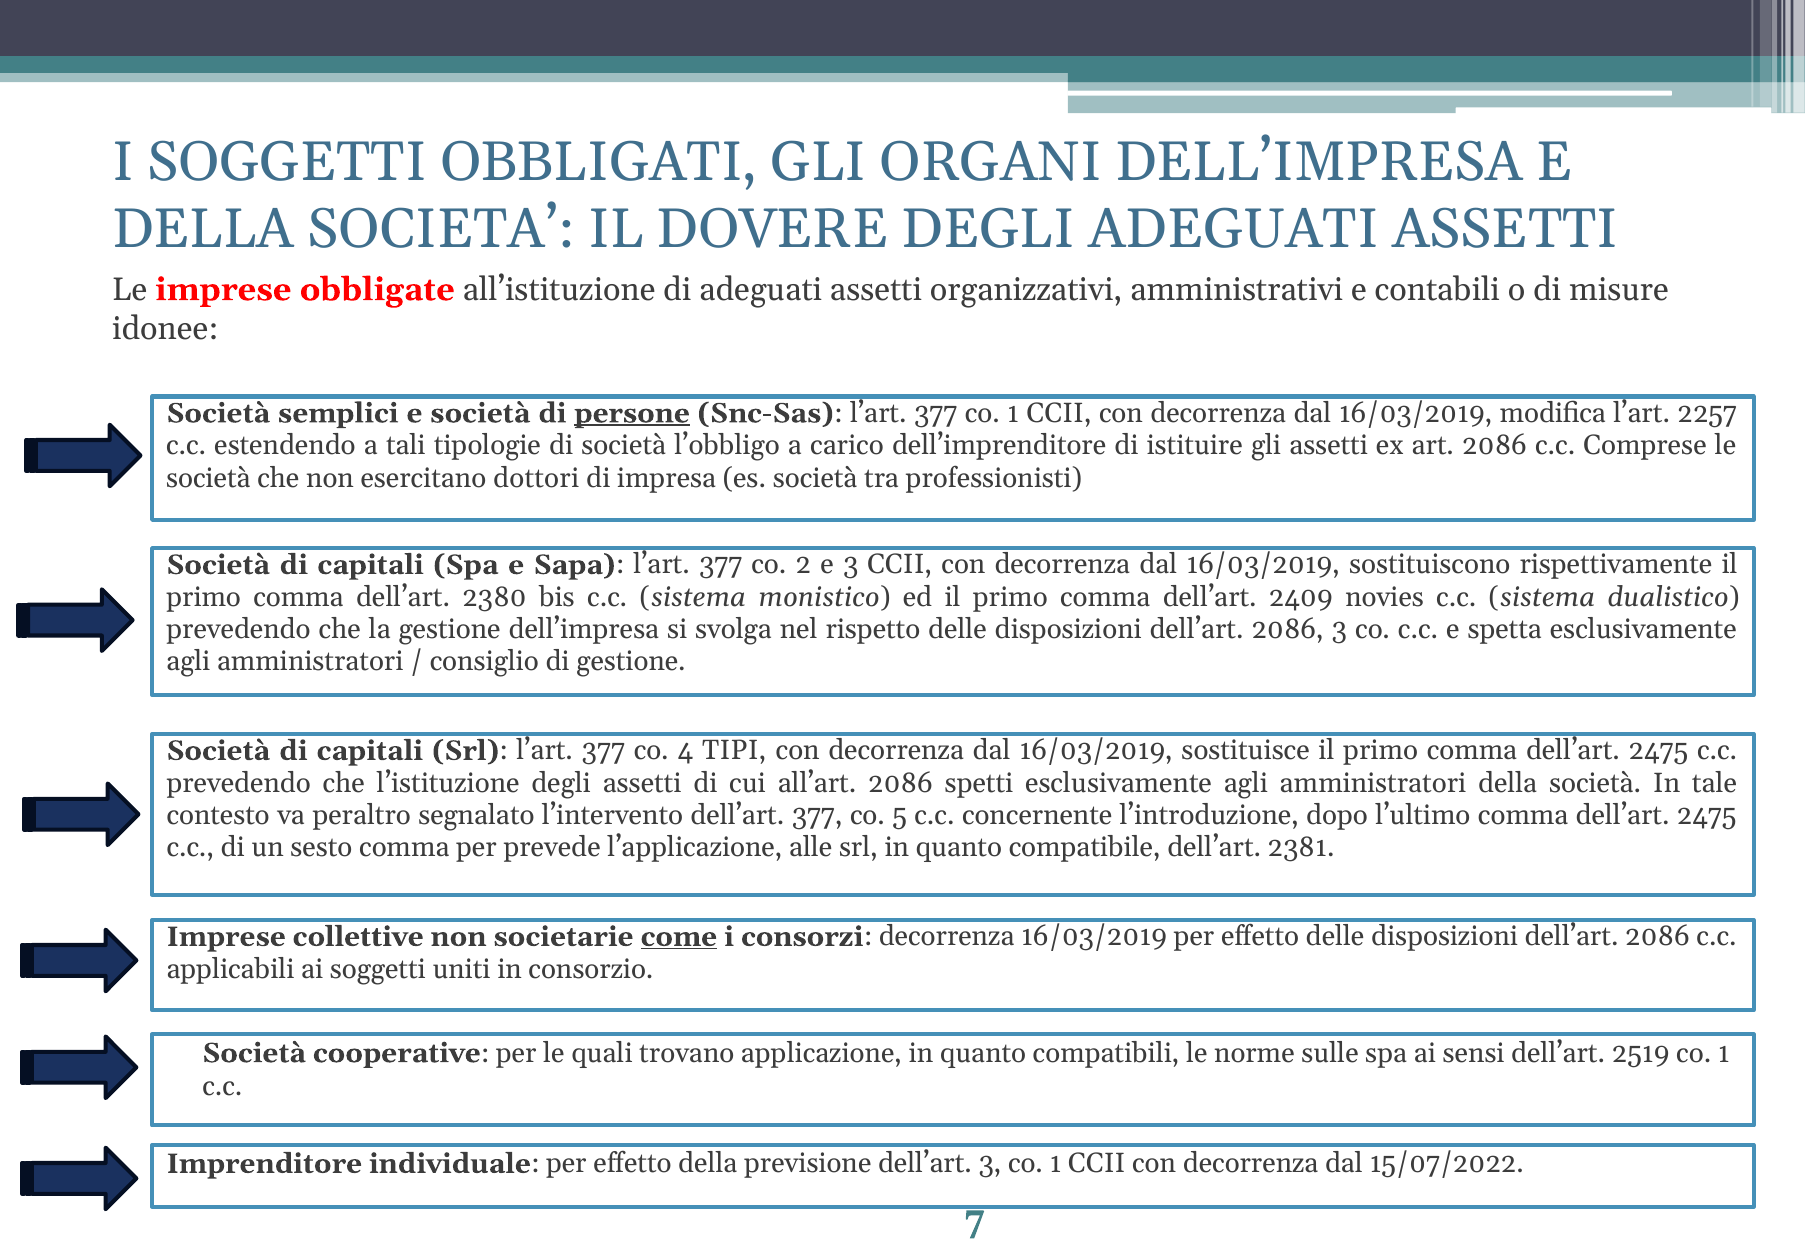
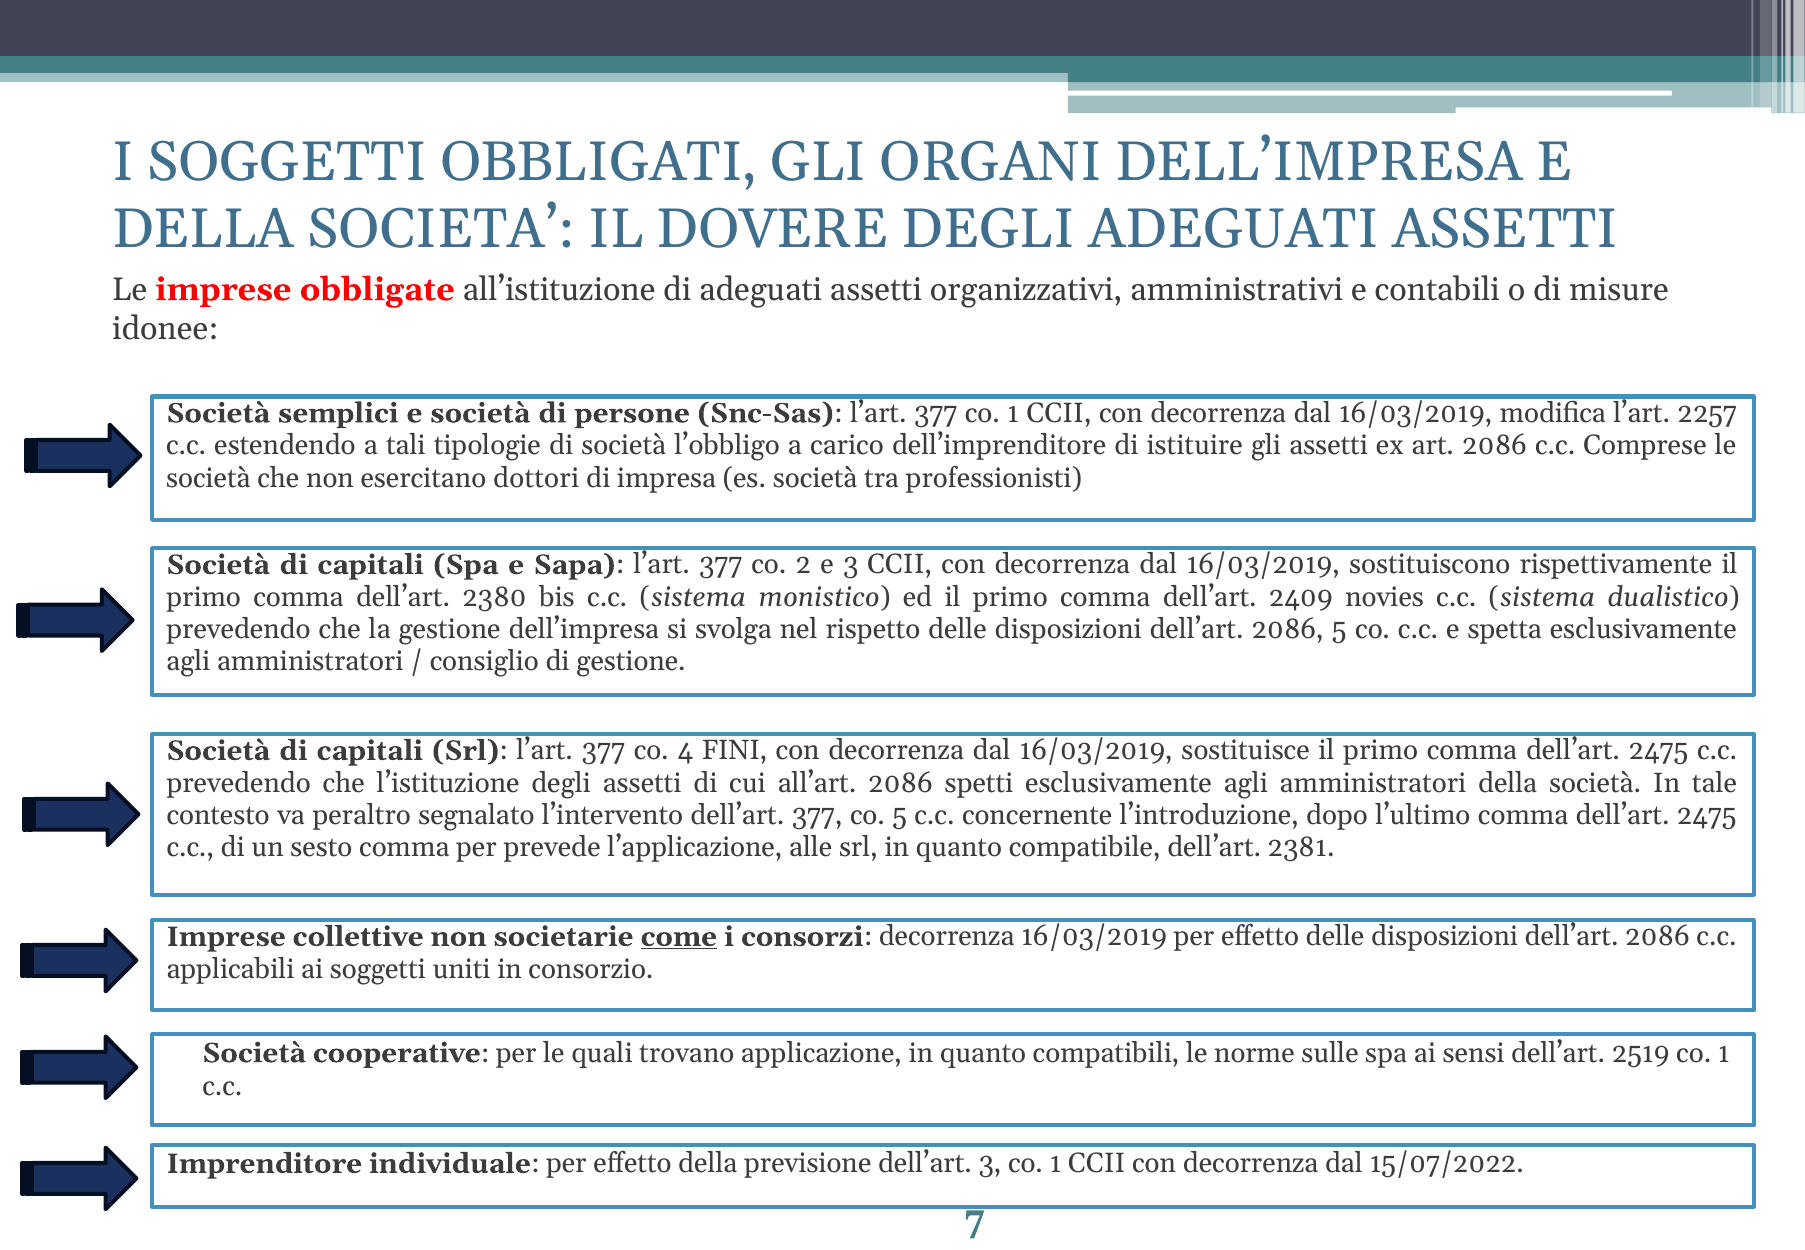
persone underline: present -> none
2086 3: 3 -> 5
TIPI: TIPI -> FINI
